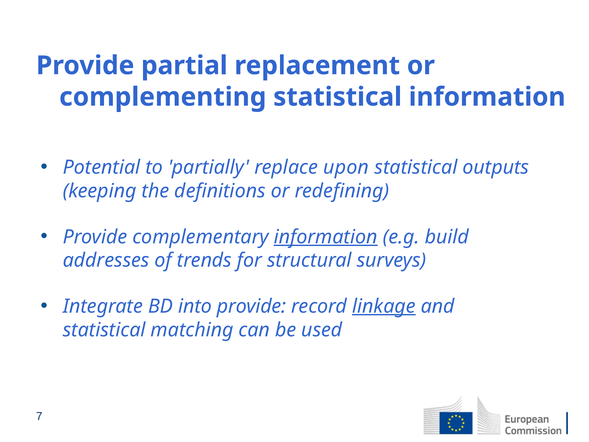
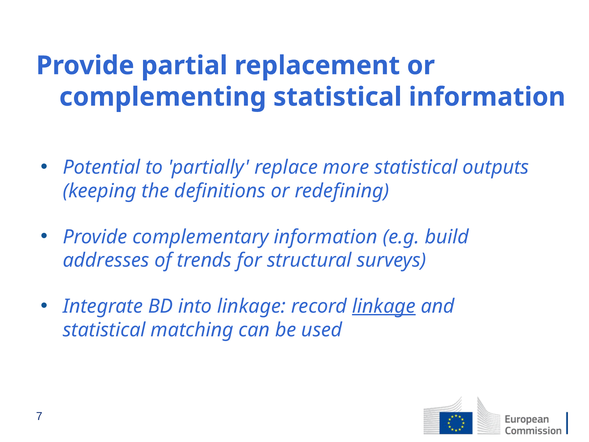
upon: upon -> more
information at (326, 237) underline: present -> none
into provide: provide -> linkage
